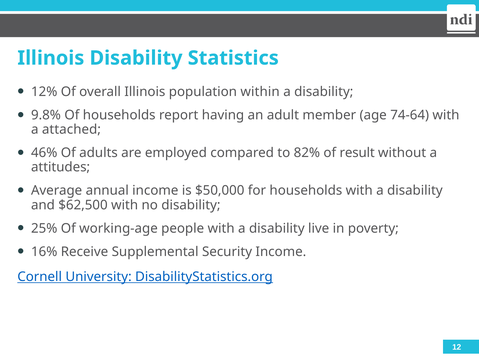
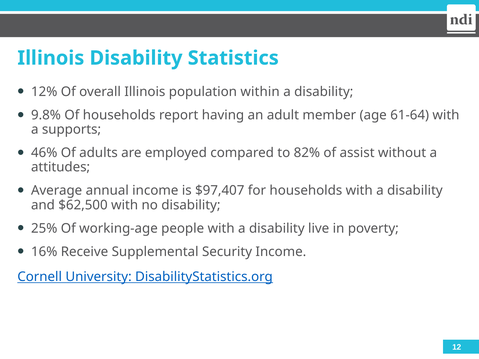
74-64: 74-64 -> 61-64
attached: attached -> supports
result: result -> assist
$50,000: $50,000 -> $97,407
